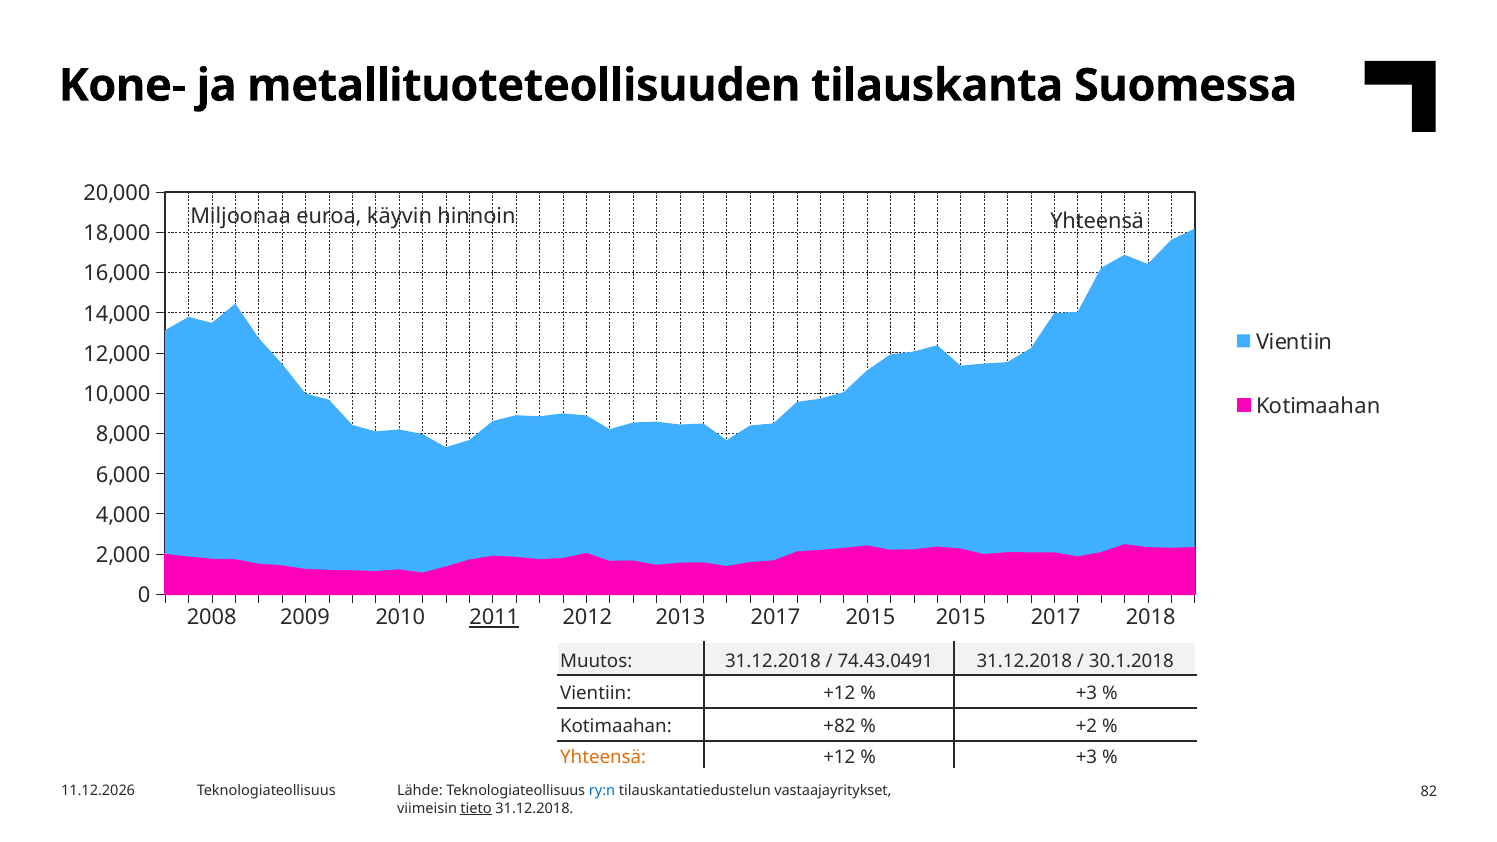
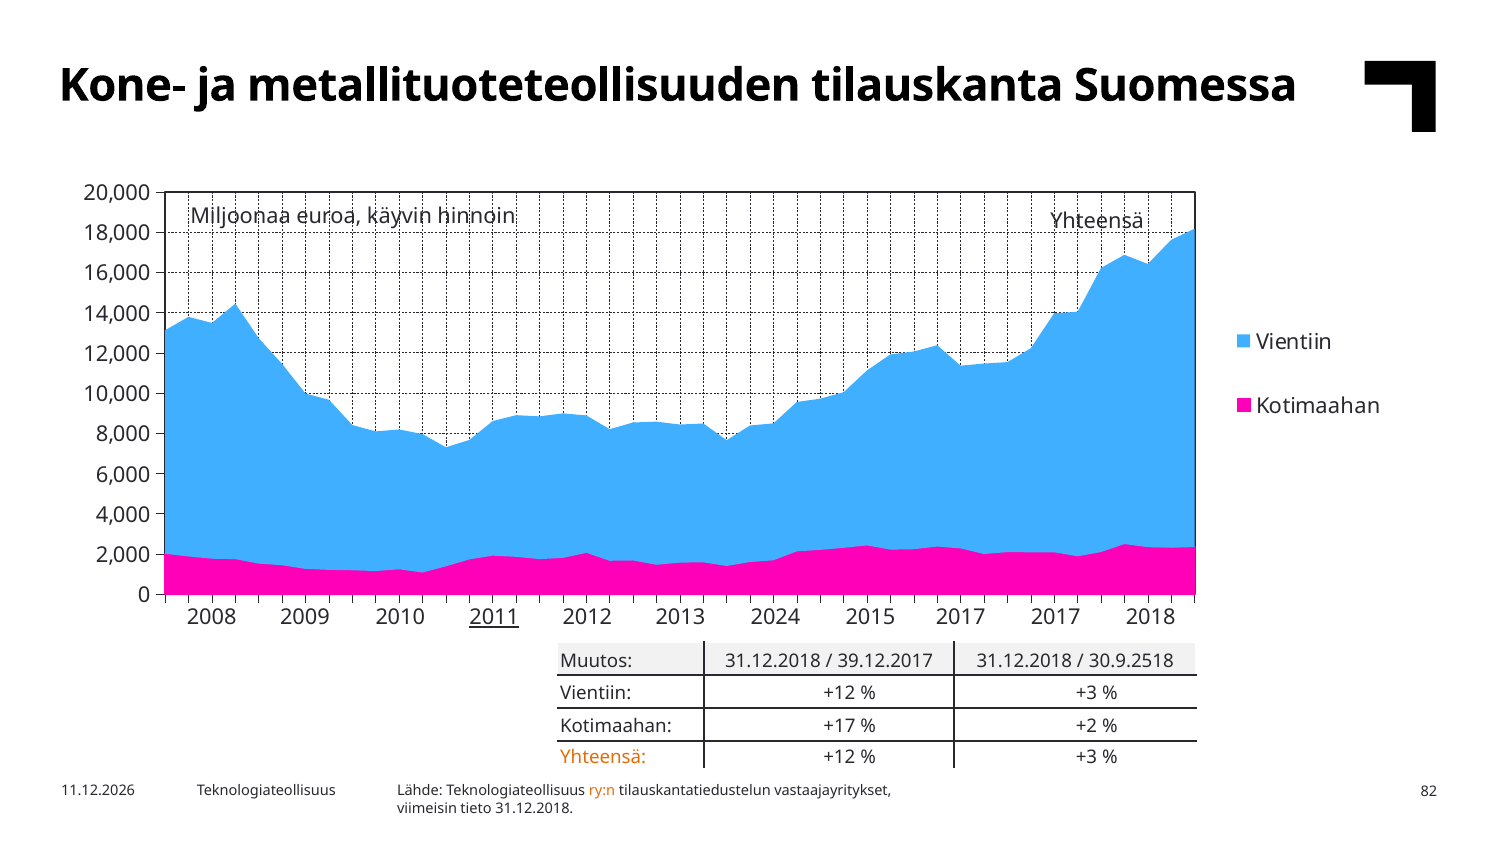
2013 2017: 2017 -> 2024
2015 2015: 2015 -> 2017
74.43.0491: 74.43.0491 -> 39.12.2017
30.1.2018: 30.1.2018 -> 30.9.2518
+82: +82 -> +17
ry:n colour: blue -> orange
tieto underline: present -> none
